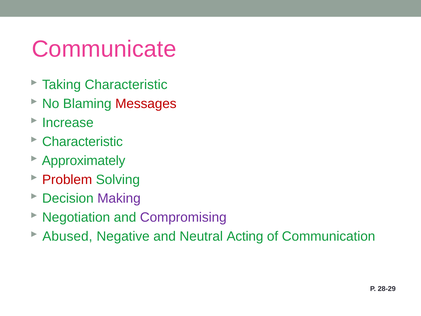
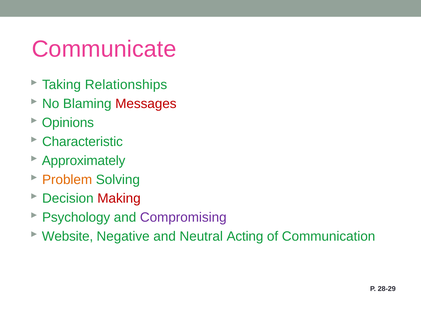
Taking Characteristic: Characteristic -> Relationships
Increase: Increase -> Opinions
Problem colour: red -> orange
Making colour: purple -> red
Negotiation: Negotiation -> Psychology
Abused: Abused -> Website
